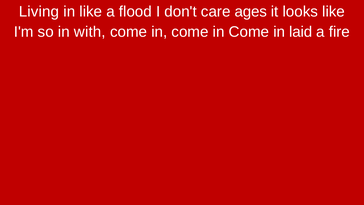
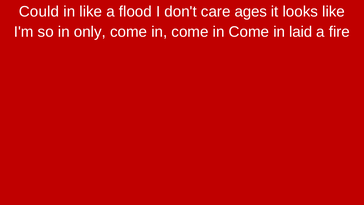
Living: Living -> Could
with: with -> only
